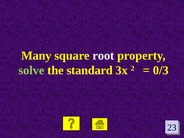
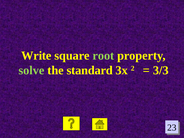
Many: Many -> Write
root colour: white -> light green
0/3: 0/3 -> 3/3
